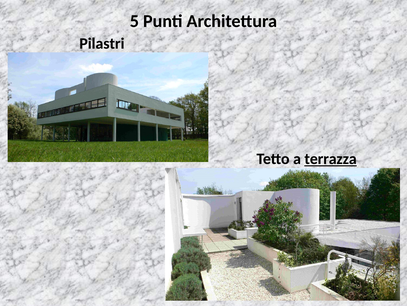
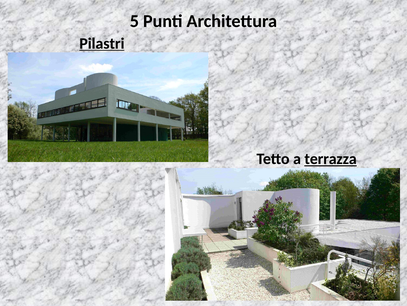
Pilastri underline: none -> present
